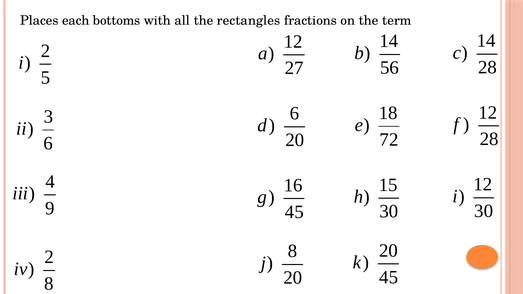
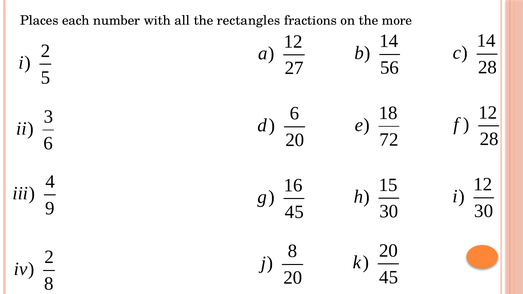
bottoms: bottoms -> number
term: term -> more
